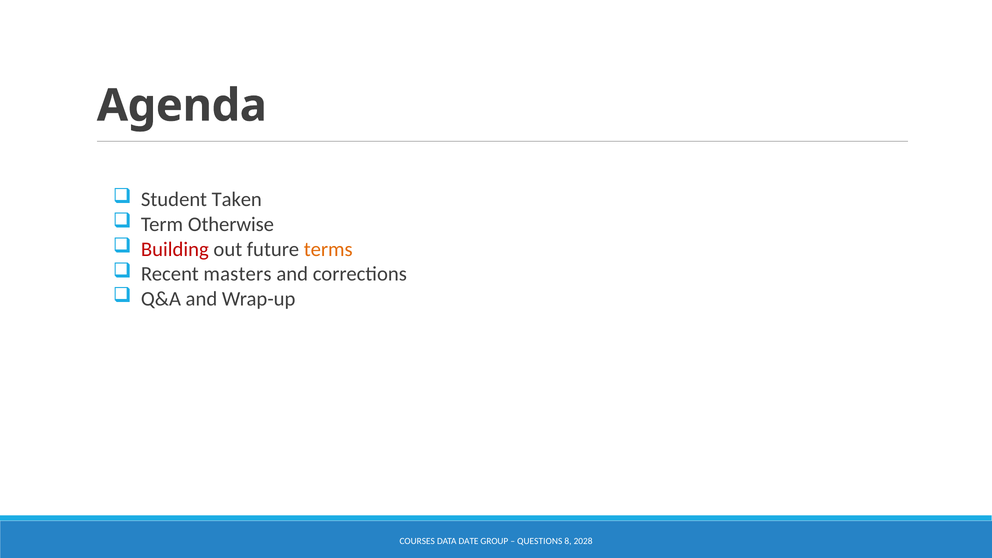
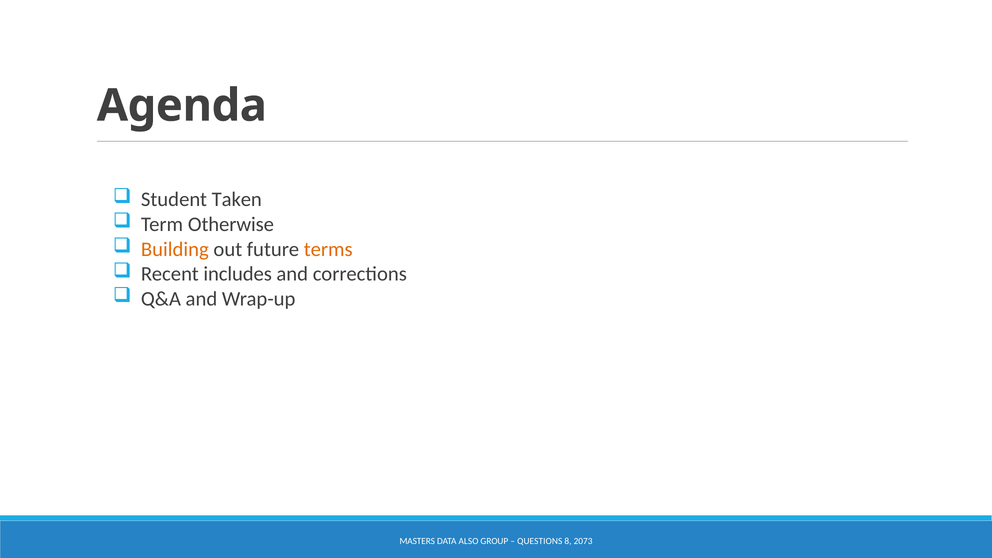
Building colour: red -> orange
masters: masters -> includes
COURSES: COURSES -> MASTERS
DATE: DATE -> ALSO
2028: 2028 -> 2073
